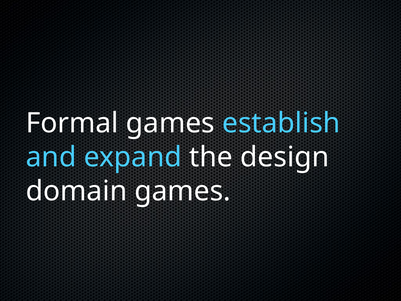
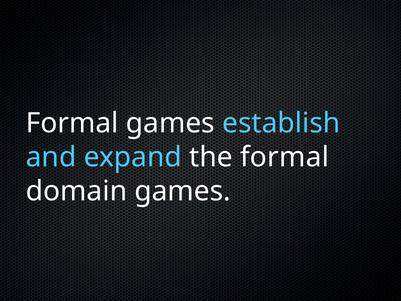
the design: design -> formal
